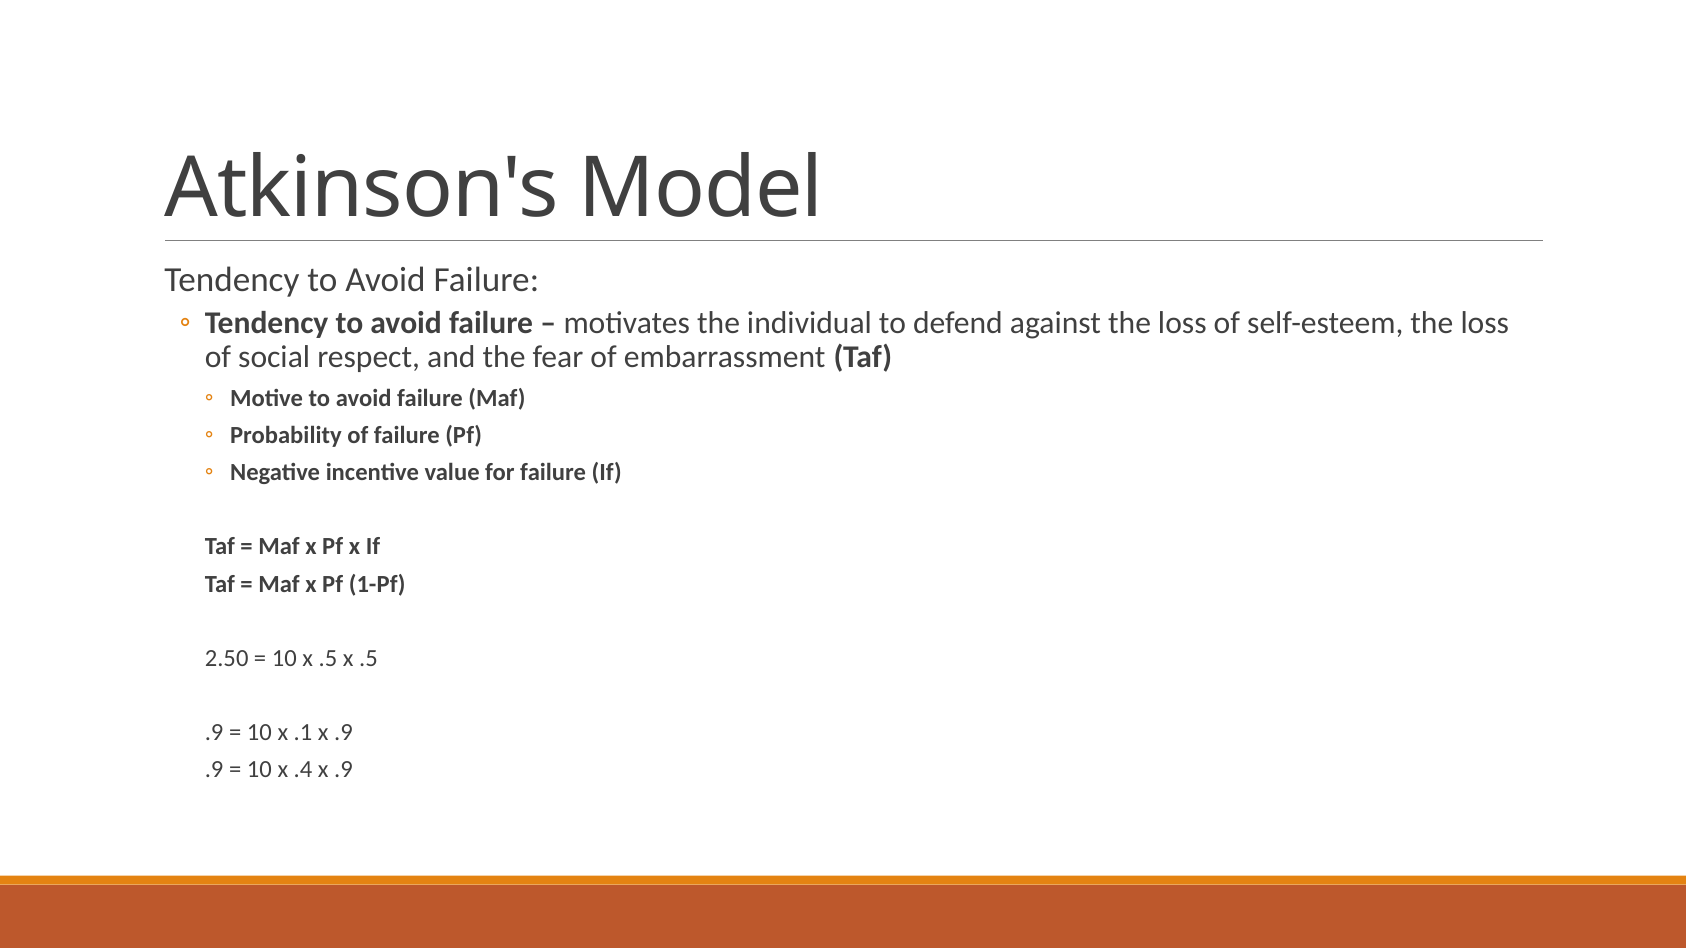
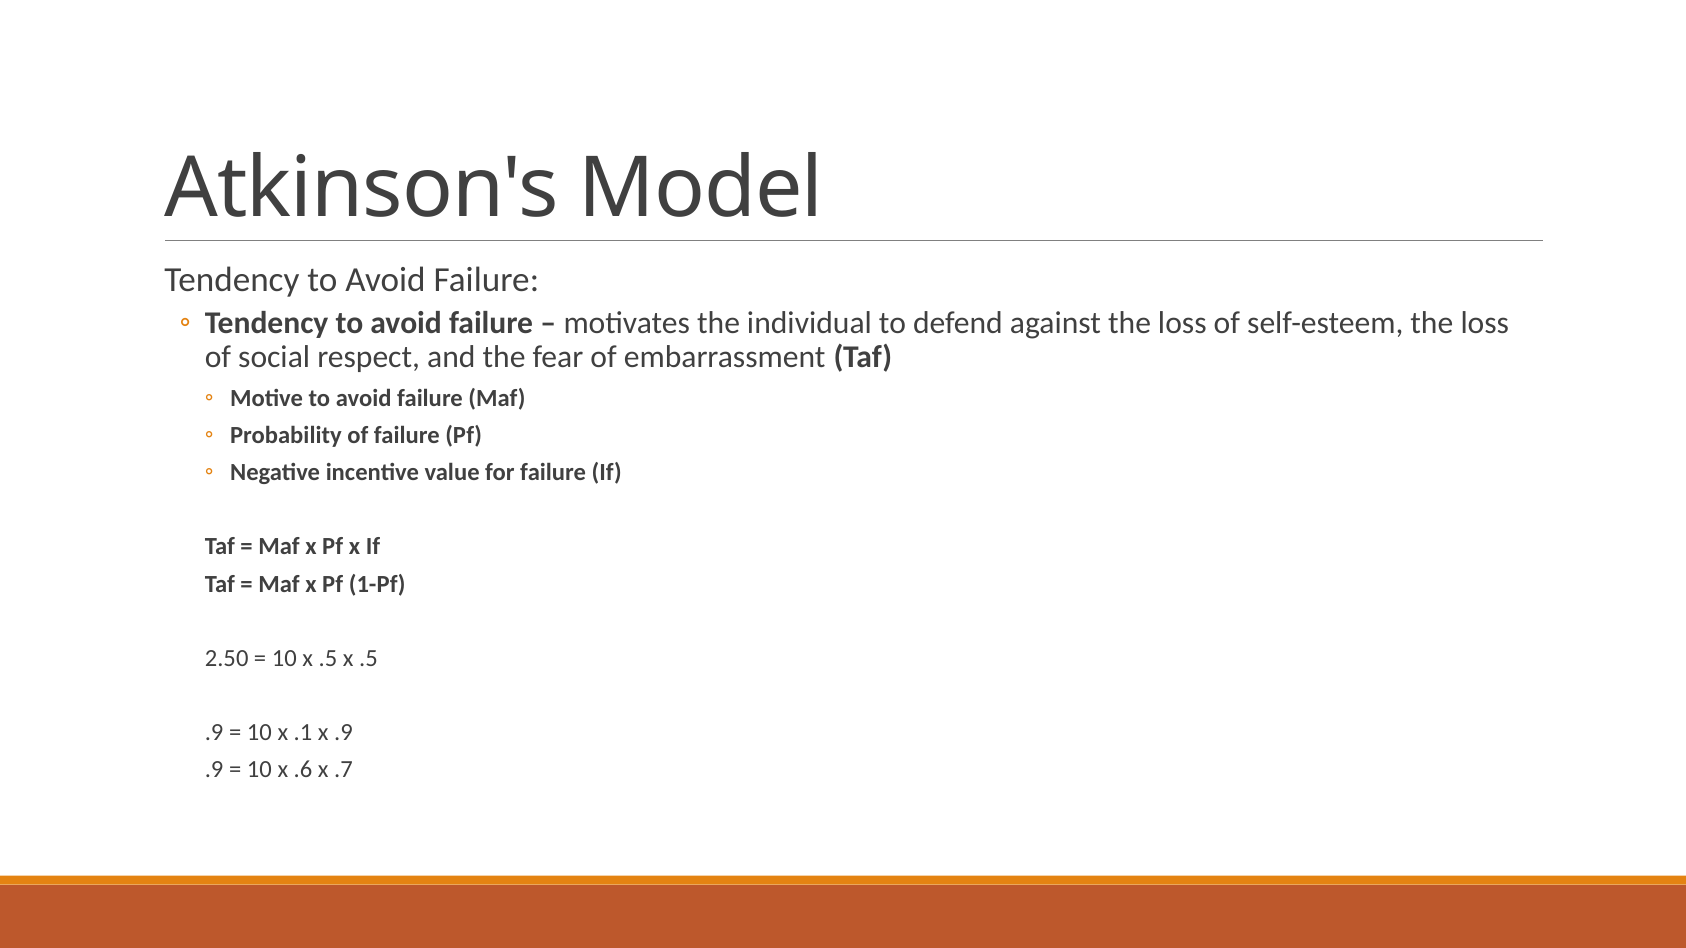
.4: .4 -> .6
.9 at (343, 770): .9 -> .7
